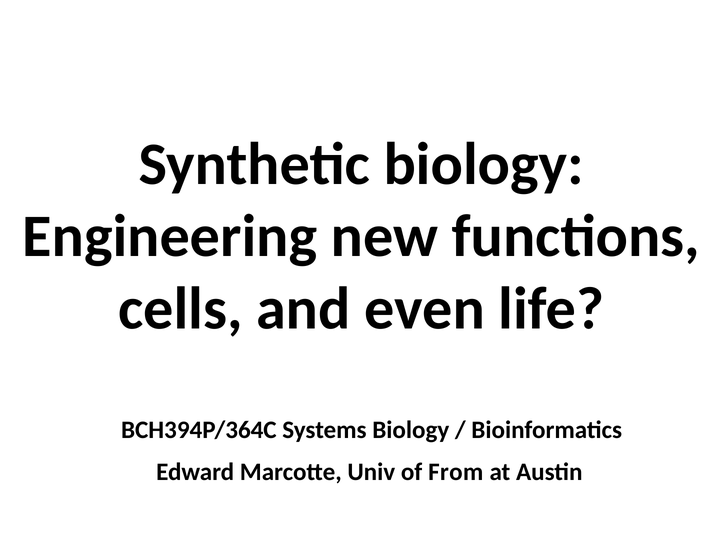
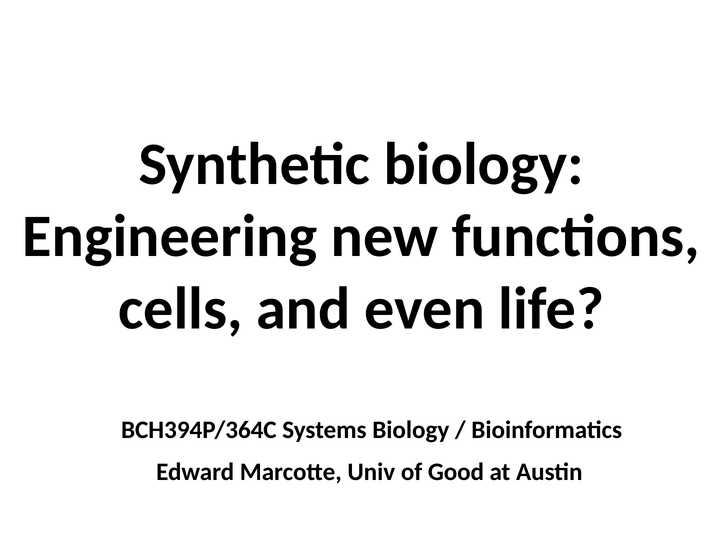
From: From -> Good
